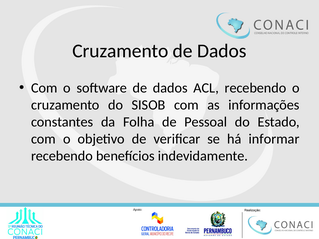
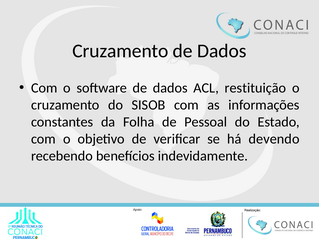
ACL recebendo: recebendo -> restituição
informar: informar -> devendo
